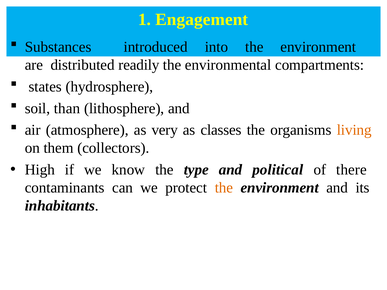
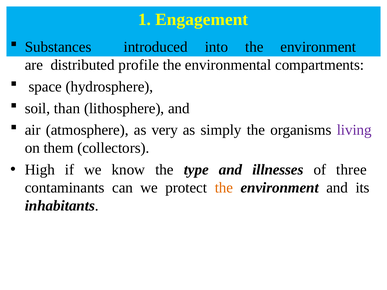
readily: readily -> profile
states: states -> space
classes: classes -> simply
living colour: orange -> purple
political: political -> illnesses
there: there -> three
